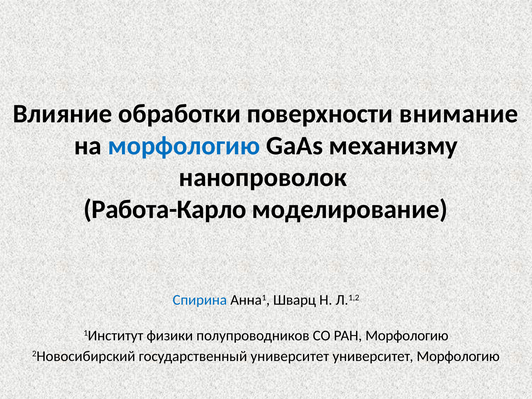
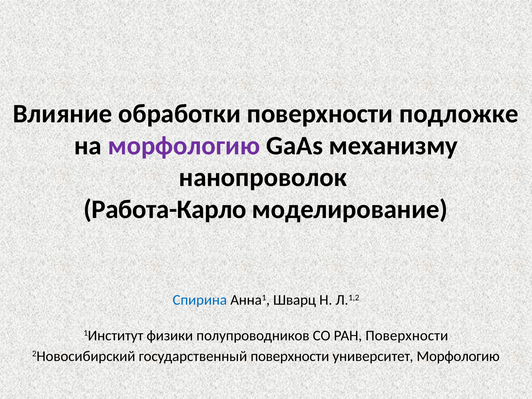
внимание: внимание -> подложке
морфологию at (184, 146) colour: blue -> purple
РАН Морфологию: Морфологию -> Поверхности
государственный университет: университет -> поверхности
